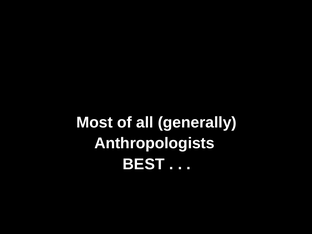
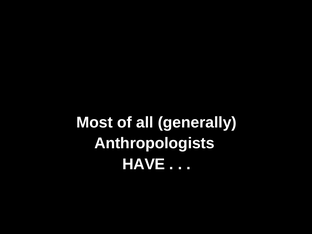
BEST: BEST -> HAVE
